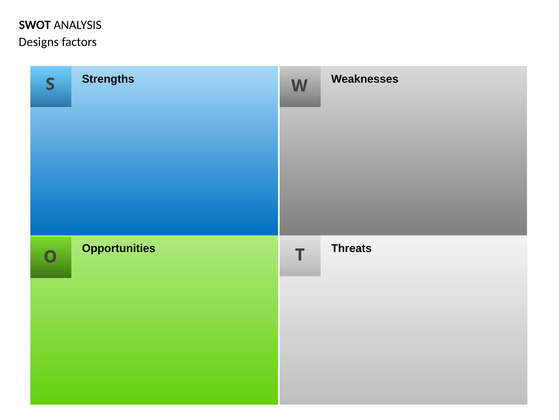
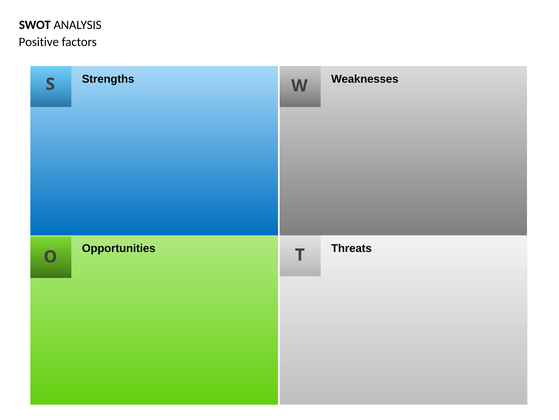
Designs: Designs -> Positive
